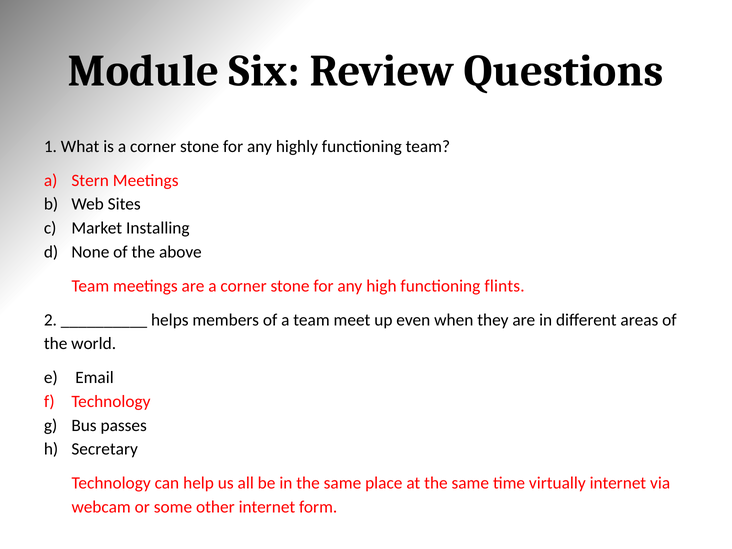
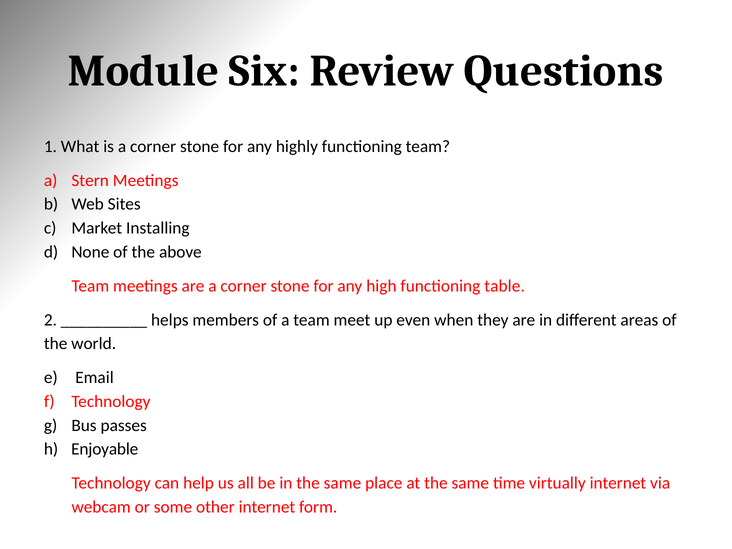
flints: flints -> table
Secretary: Secretary -> Enjoyable
